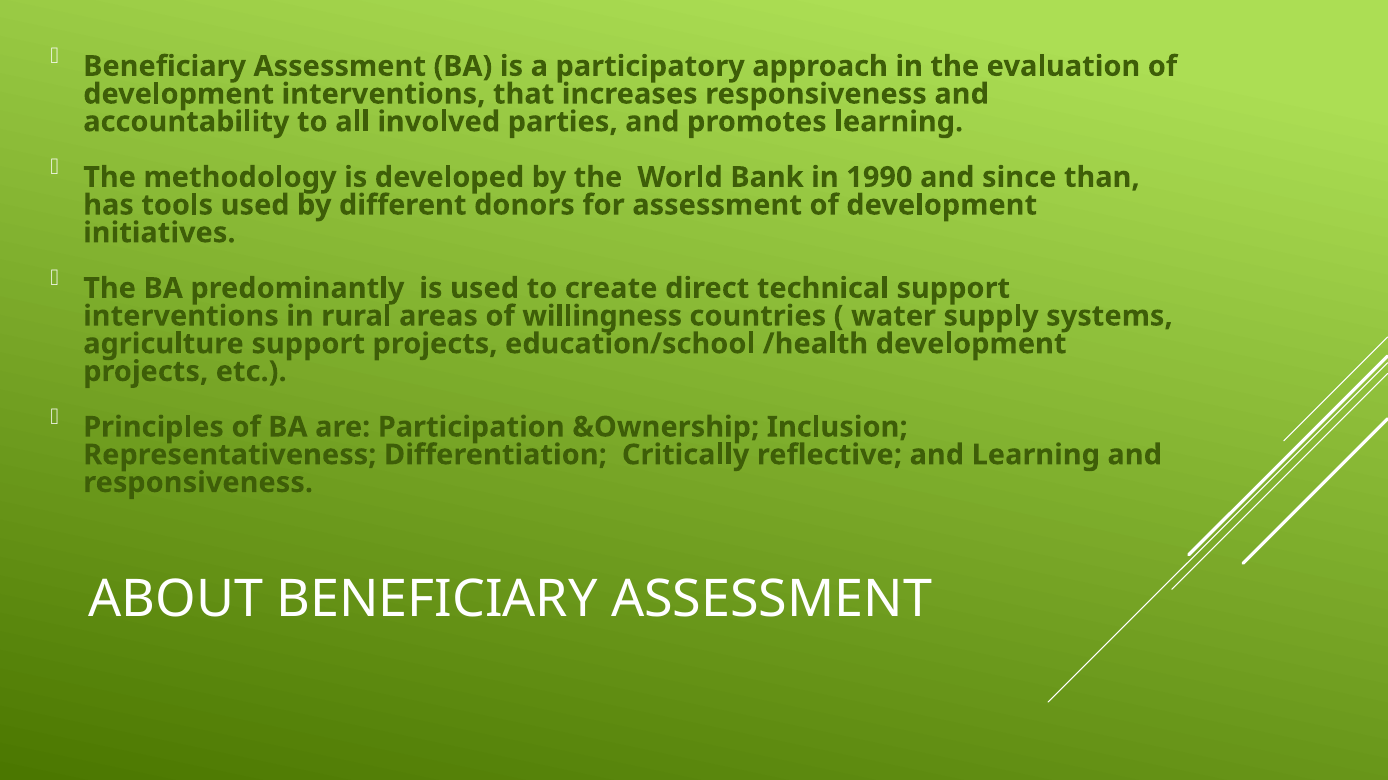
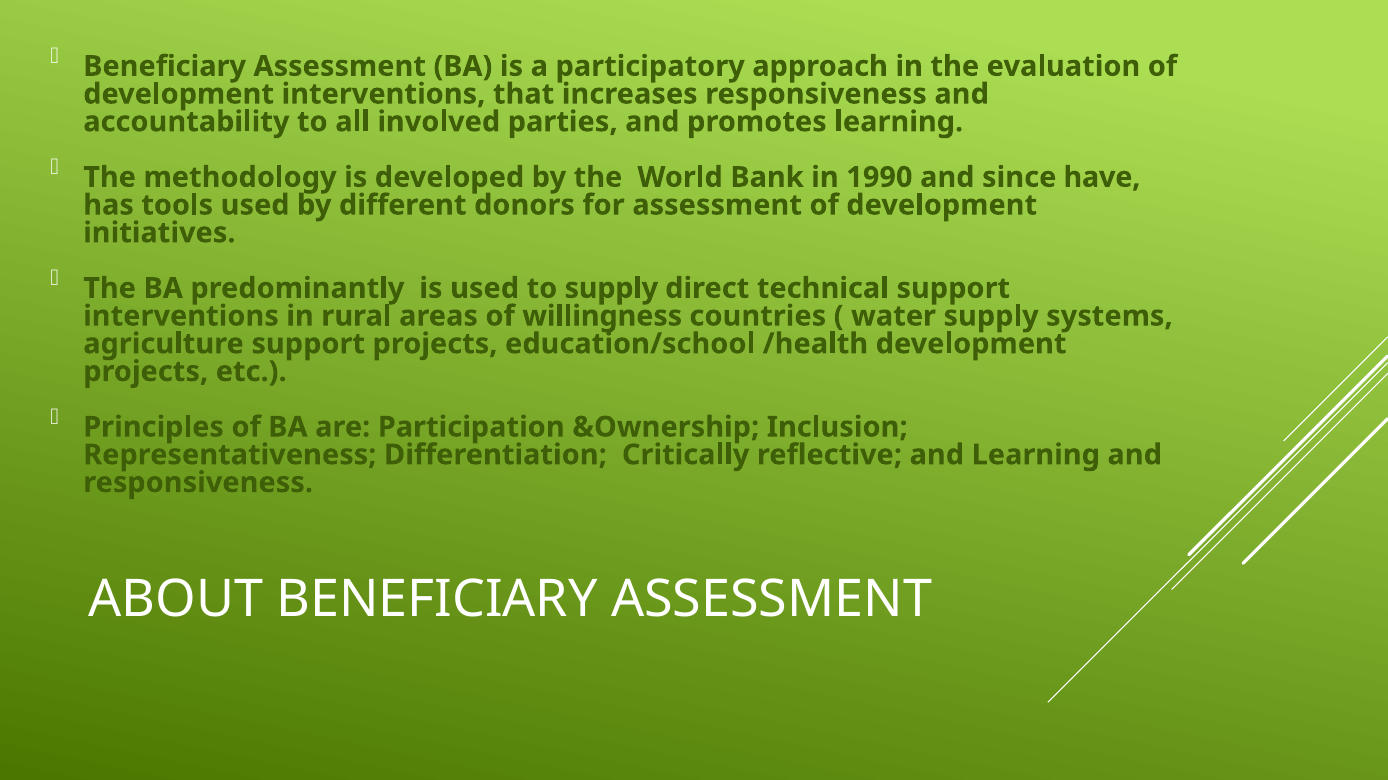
than: than -> have
to create: create -> supply
